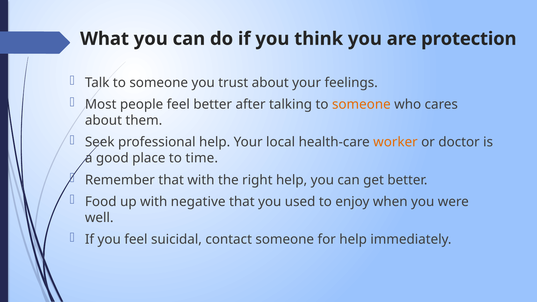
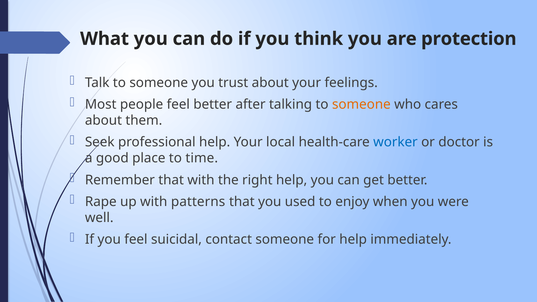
worker colour: orange -> blue
Food: Food -> Rape
negative: negative -> patterns
